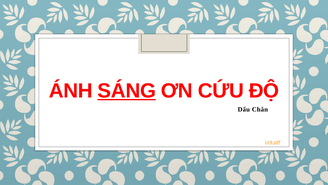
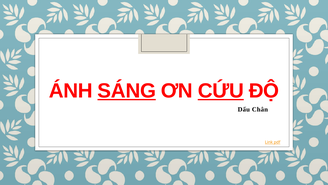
CỨU underline: none -> present
